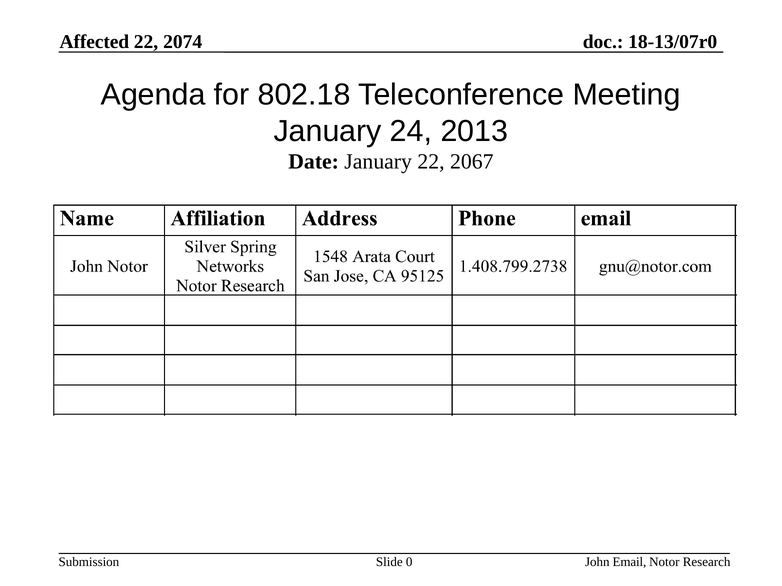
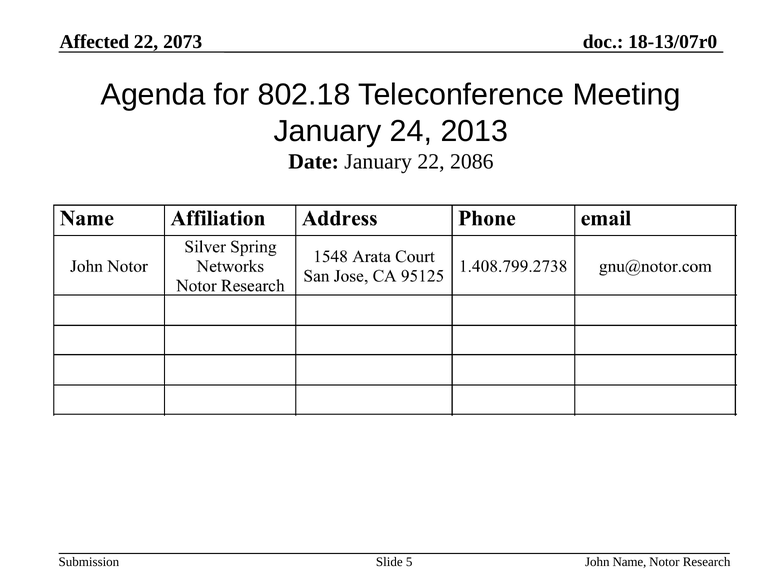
2074: 2074 -> 2073
2067: 2067 -> 2086
Email: Email -> Name
0: 0 -> 5
